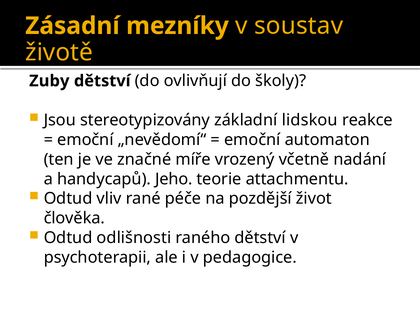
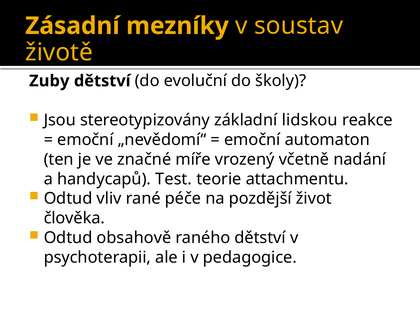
ovlivňují: ovlivňují -> evoluční
Jeho: Jeho -> Test
odlišnosti: odlišnosti -> obsahově
